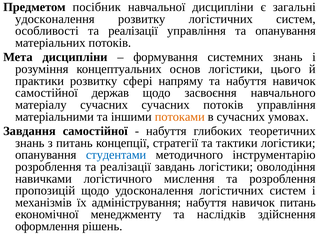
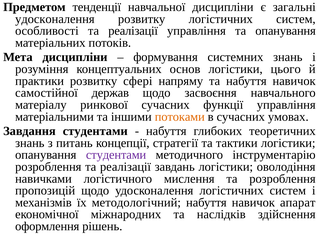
посібник: посібник -> тенденції
матеріалу сучасних: сучасних -> ринкової
сучасних потоків: потоків -> функції
Завдання самостійної: самостійної -> студентами
студентами at (116, 155) colour: blue -> purple
адміністрування: адміністрування -> методологічний
навичок питань: питань -> апарат
менеджменту: менеджменту -> міжнародних
